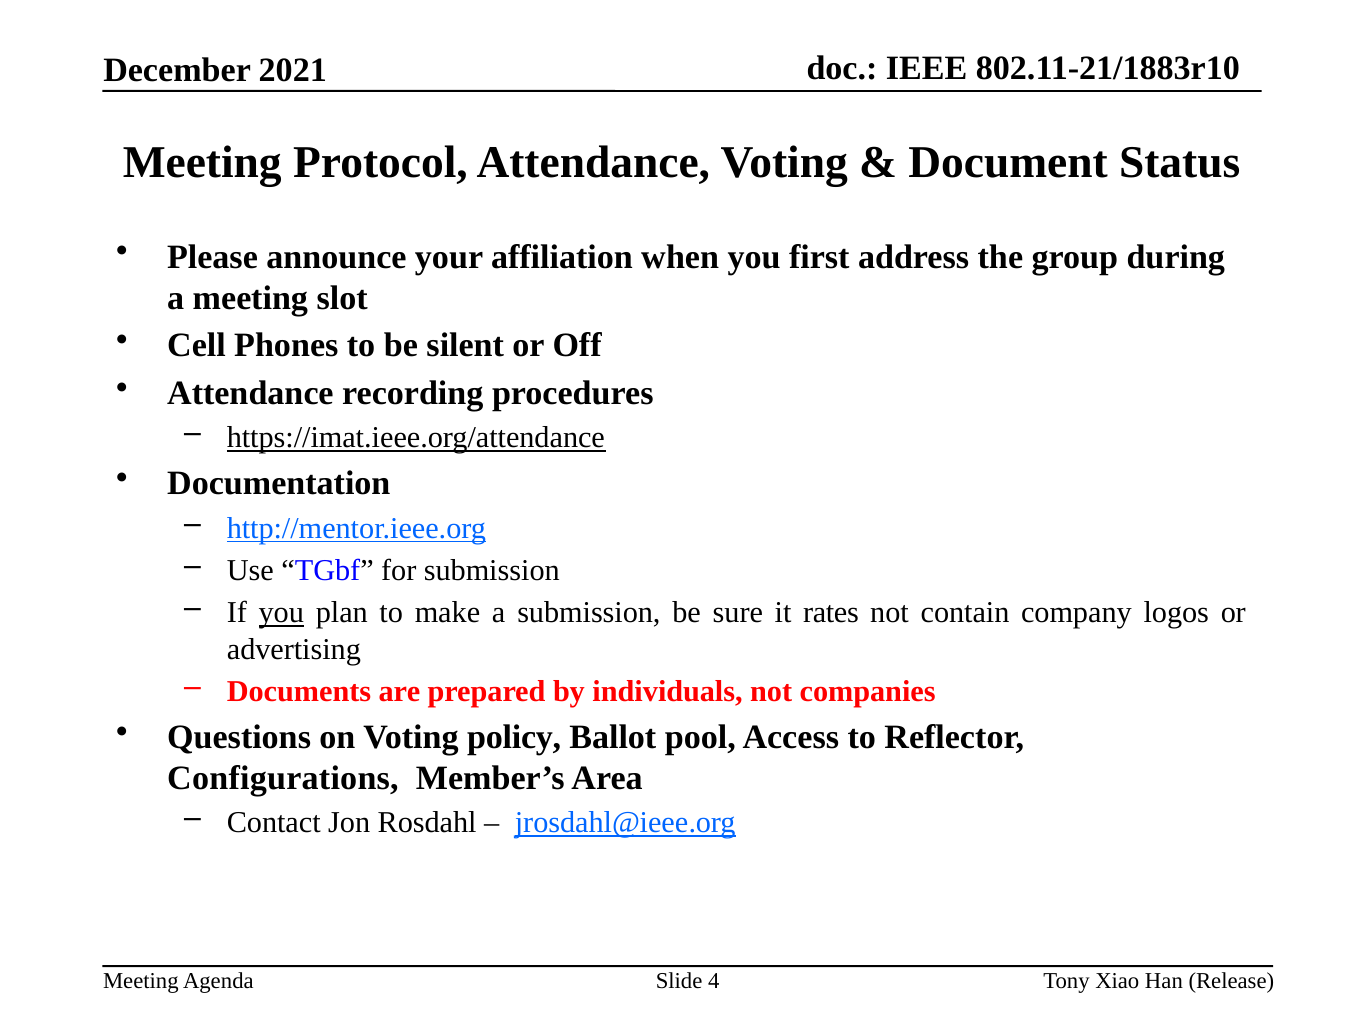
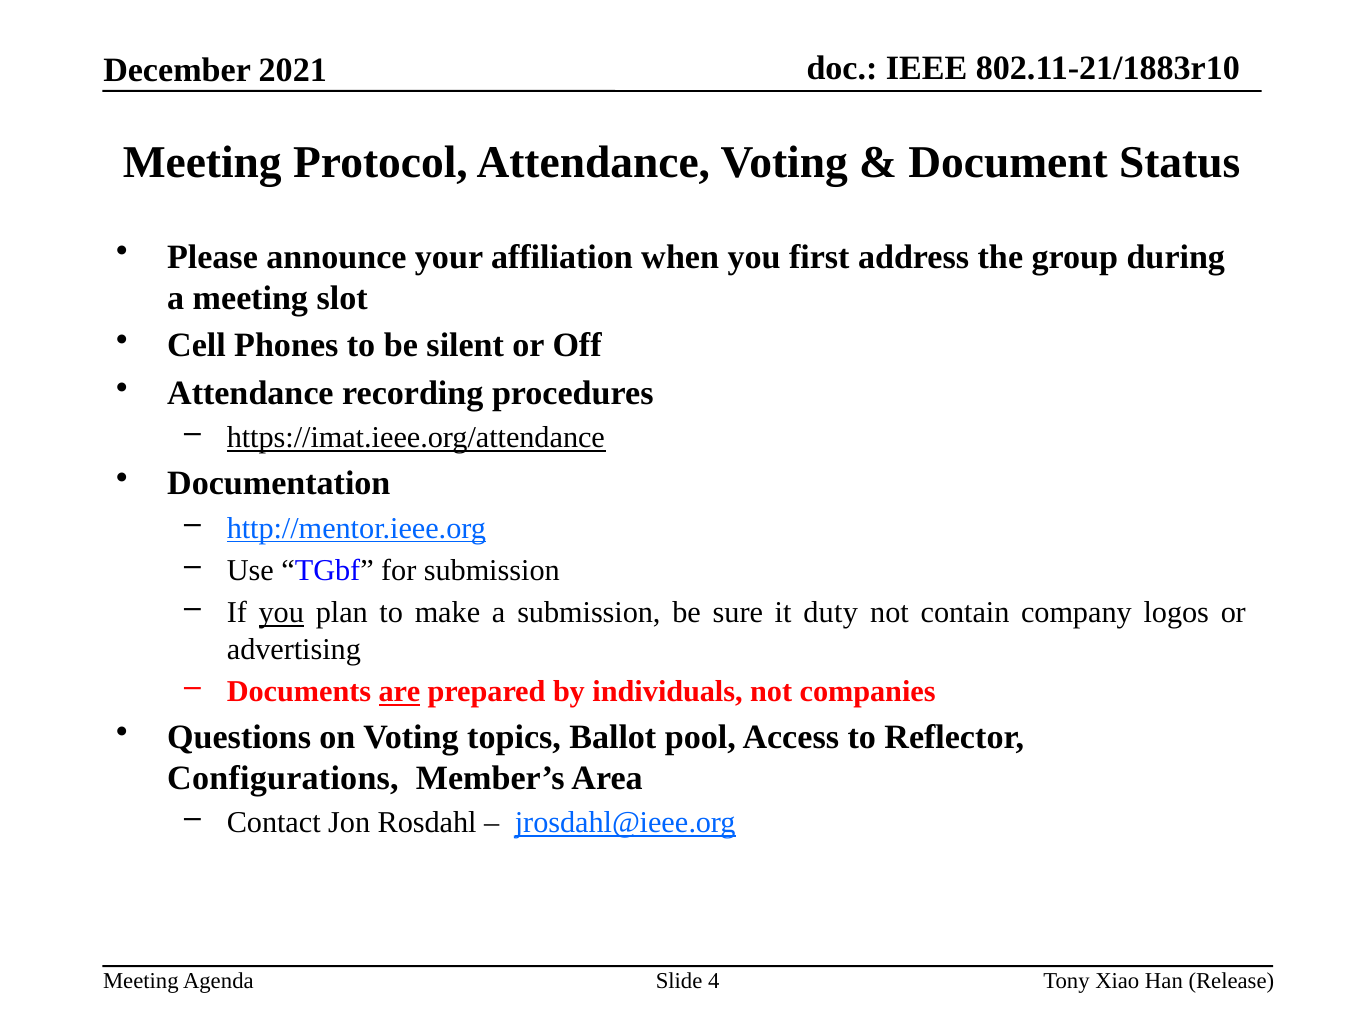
rates: rates -> duty
are underline: none -> present
policy: policy -> topics
